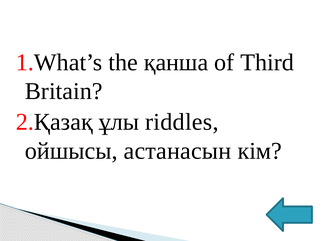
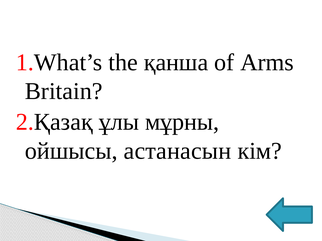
Third: Third -> Arms
riddles: riddles -> мұрны
